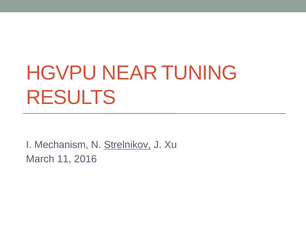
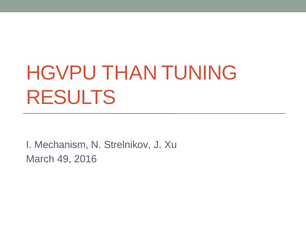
NEAR: NEAR -> THAN
Strelnikov underline: present -> none
11: 11 -> 49
